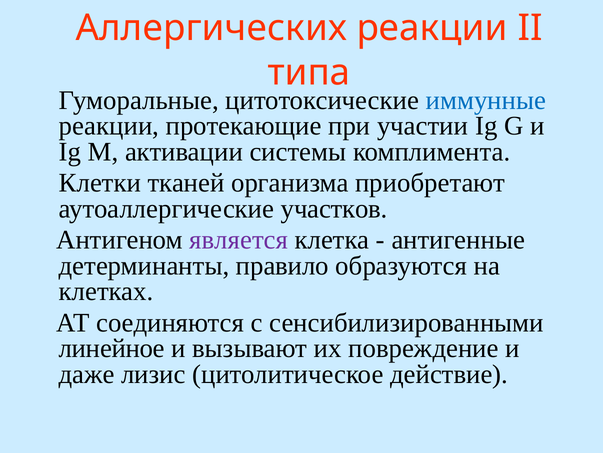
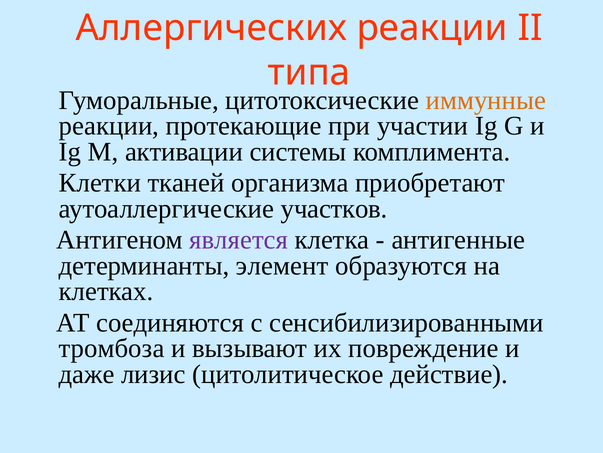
иммунные colour: blue -> orange
правило: правило -> элемент
линейное: линейное -> тромбоза
